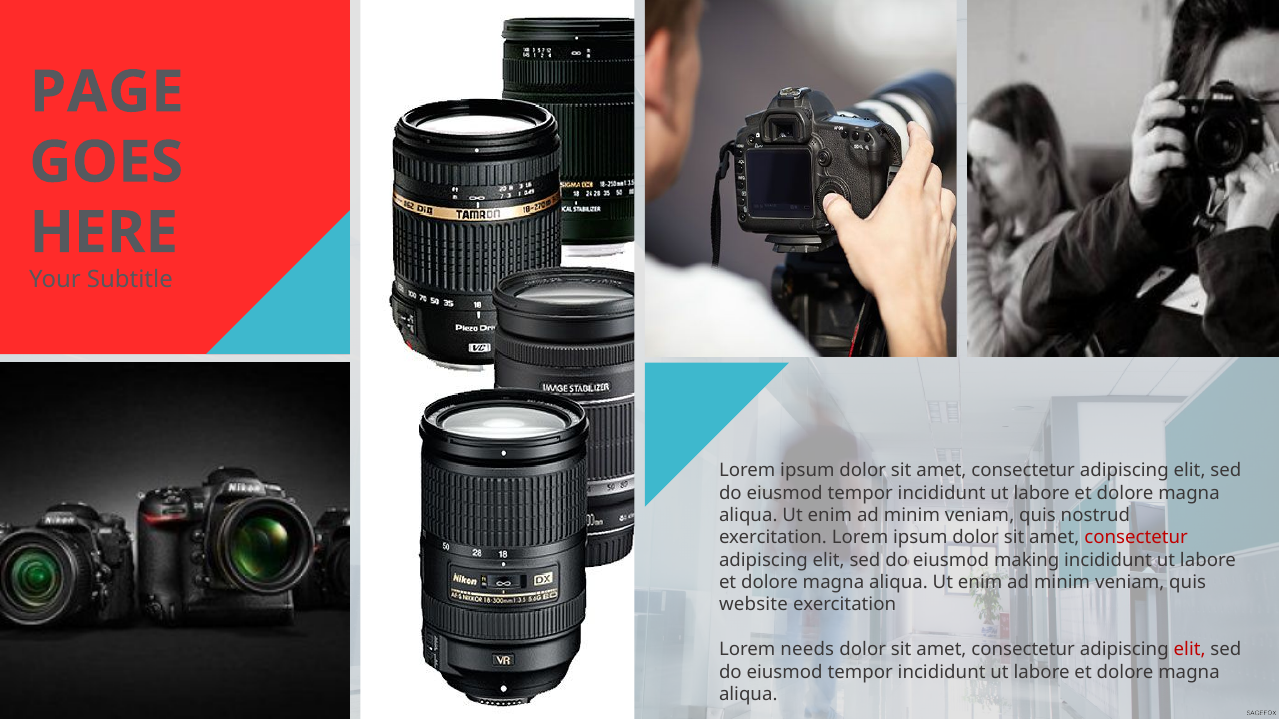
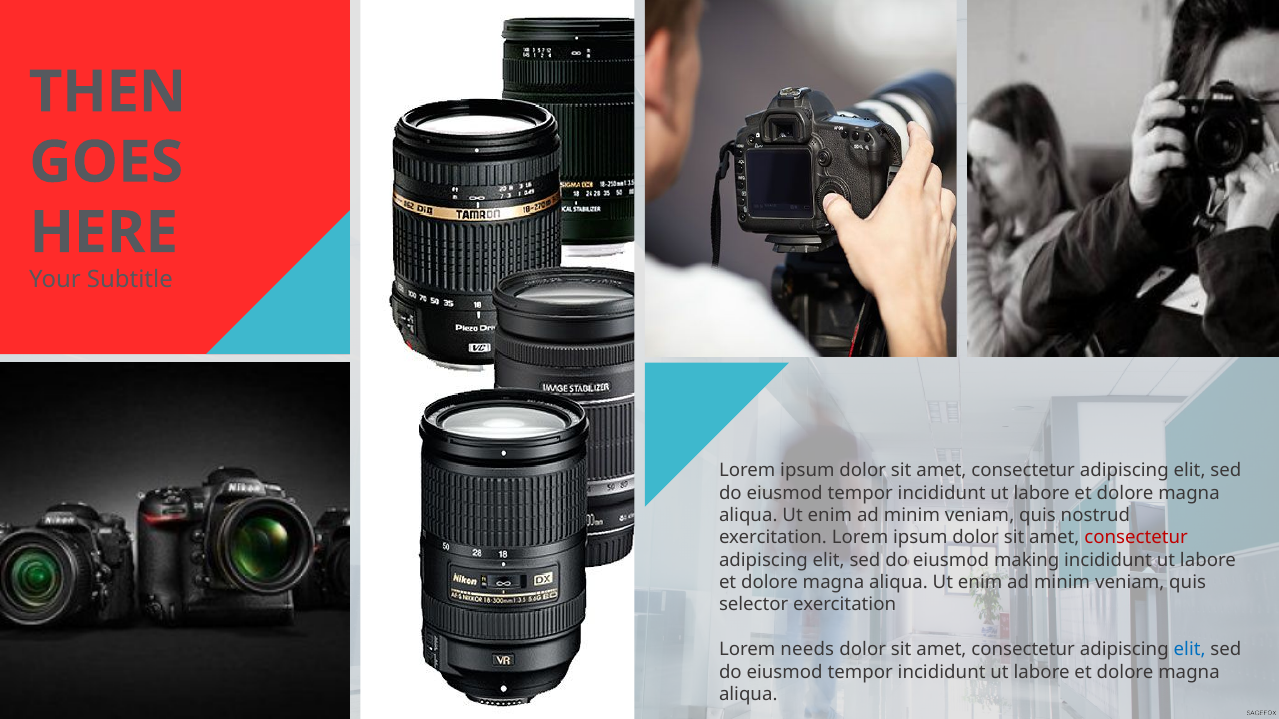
PAGE: PAGE -> THEN
website: website -> selector
elit at (1190, 650) colour: red -> blue
